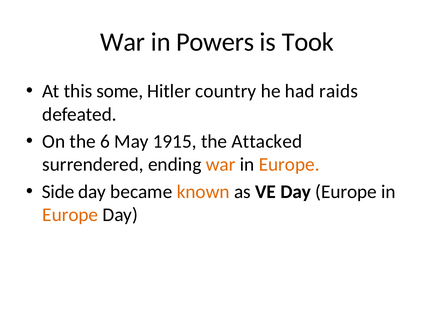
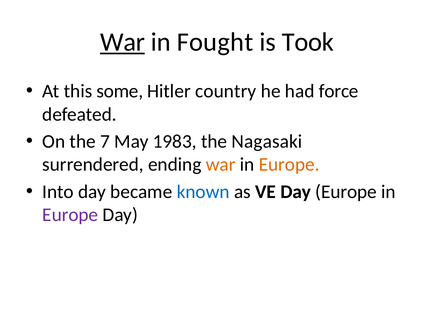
War at (123, 42) underline: none -> present
Powers: Powers -> Fought
raids: raids -> force
6: 6 -> 7
1915: 1915 -> 1983
Attacked: Attacked -> Nagasaki
Side: Side -> Into
known colour: orange -> blue
Europe at (70, 215) colour: orange -> purple
